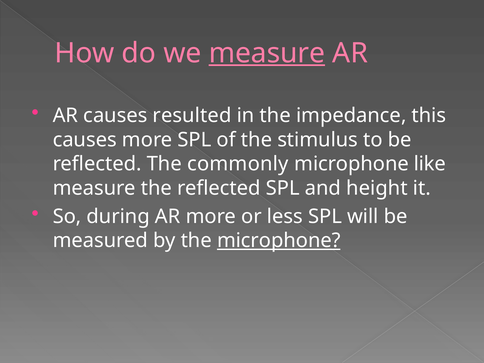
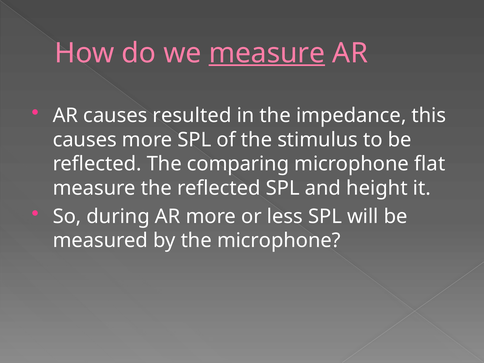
commonly: commonly -> comparing
like: like -> flat
microphone at (279, 241) underline: present -> none
